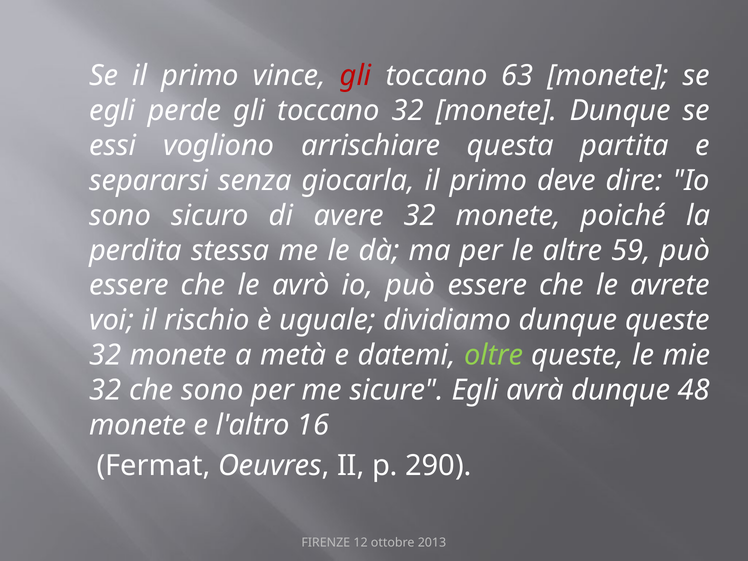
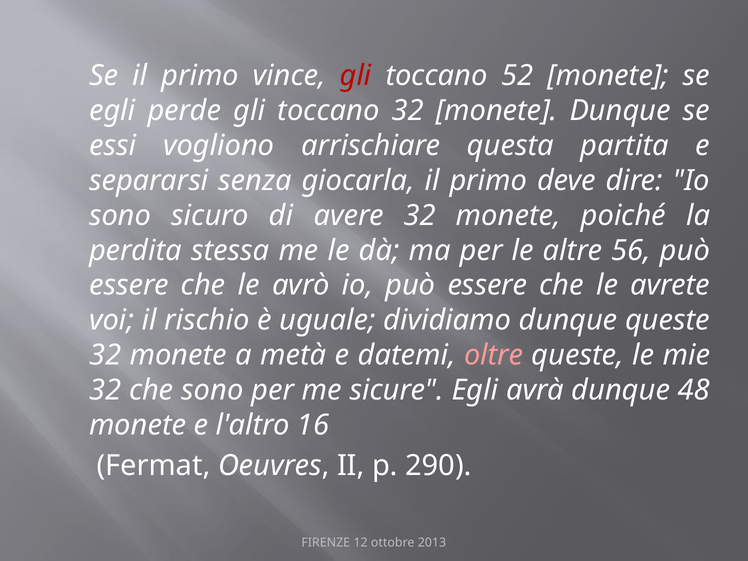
63: 63 -> 52
59: 59 -> 56
oltre colour: light green -> pink
